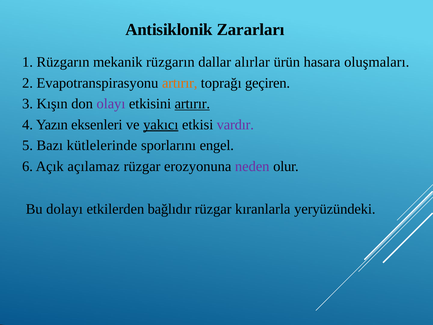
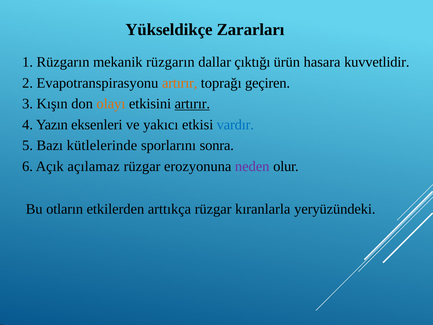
Antisiklonik: Antisiklonik -> Yükseldikçe
alırlar: alırlar -> çıktığı
oluşmaları: oluşmaları -> kuvvetlidir
olayı colour: purple -> orange
yakıcı underline: present -> none
vardır colour: purple -> blue
engel: engel -> sonra
dolayı: dolayı -> otların
bağlıdır: bağlıdır -> arttıkça
